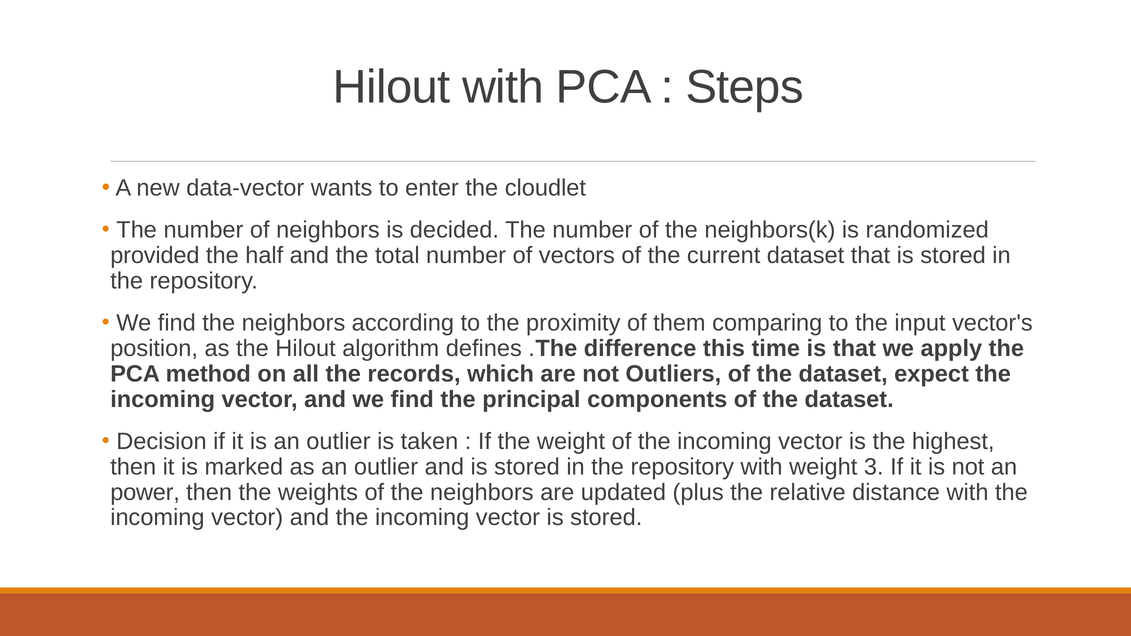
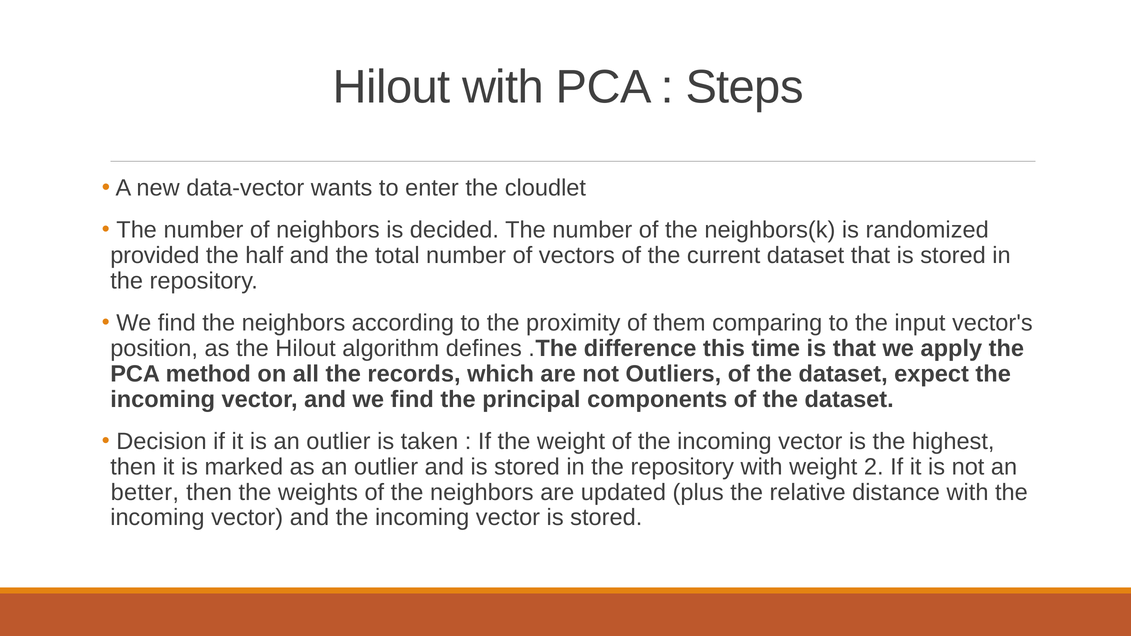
3: 3 -> 2
power: power -> better
